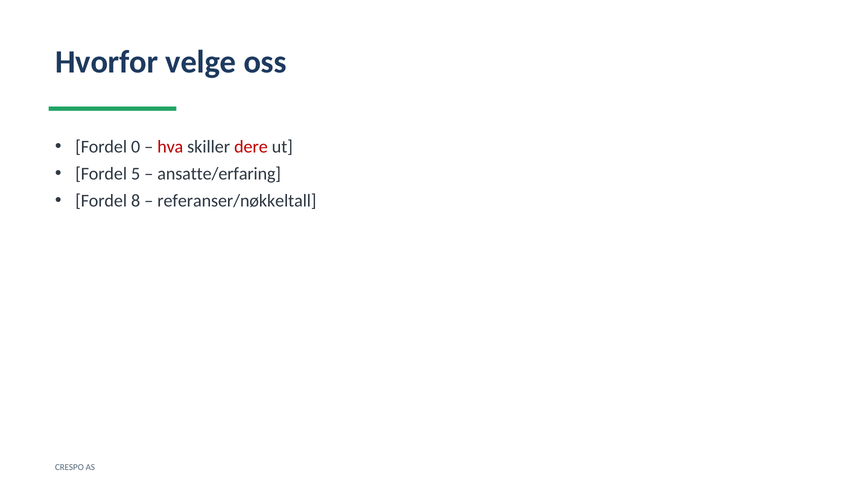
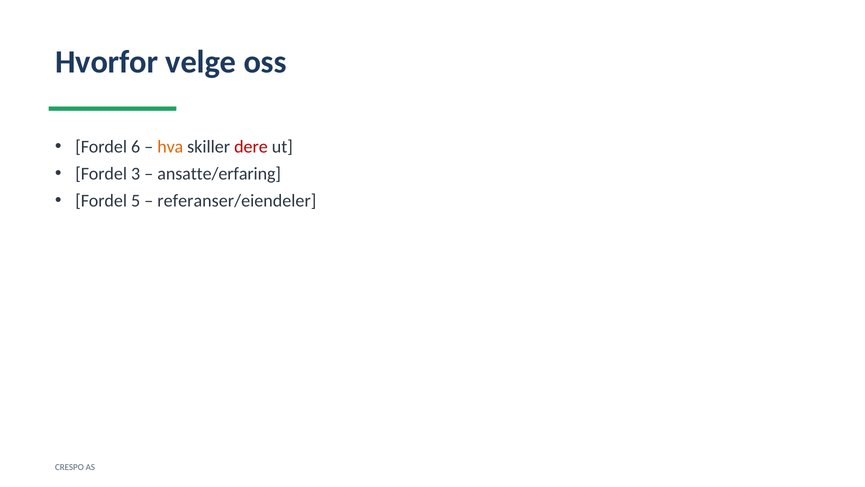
0: 0 -> 6
hva colour: red -> orange
5: 5 -> 3
8: 8 -> 5
referanser/nøkkeltall: referanser/nøkkeltall -> referanser/eiendeler
